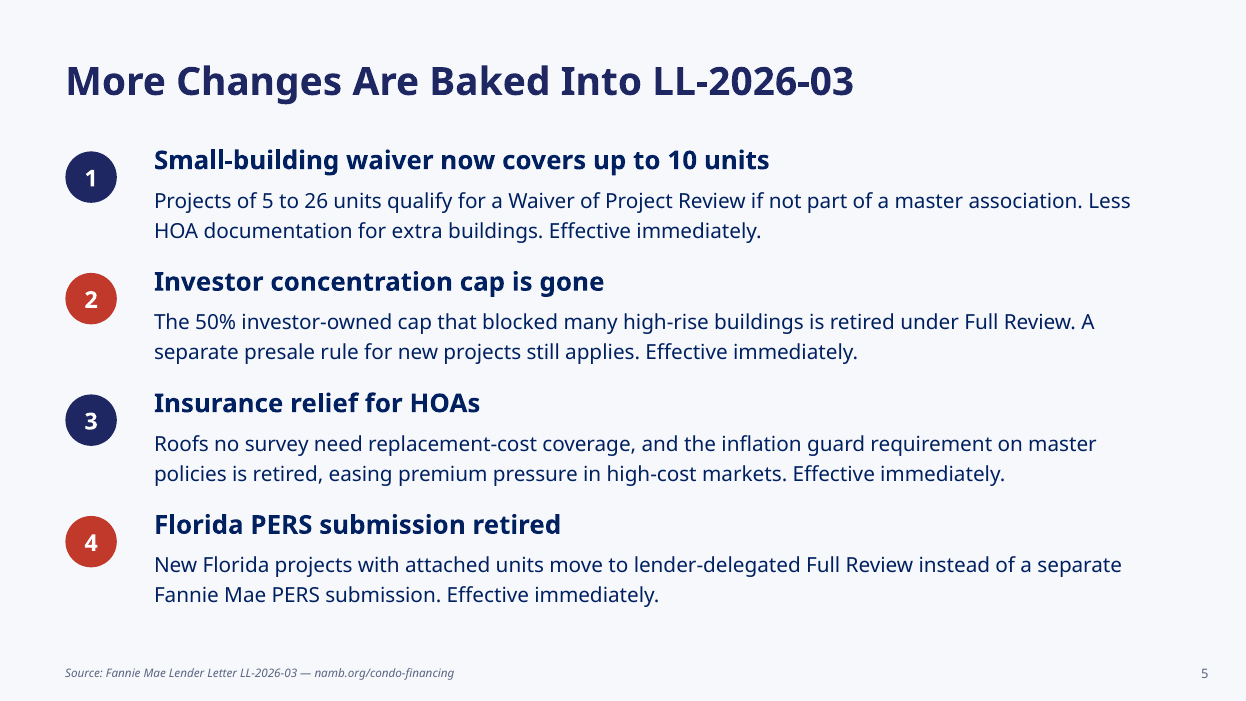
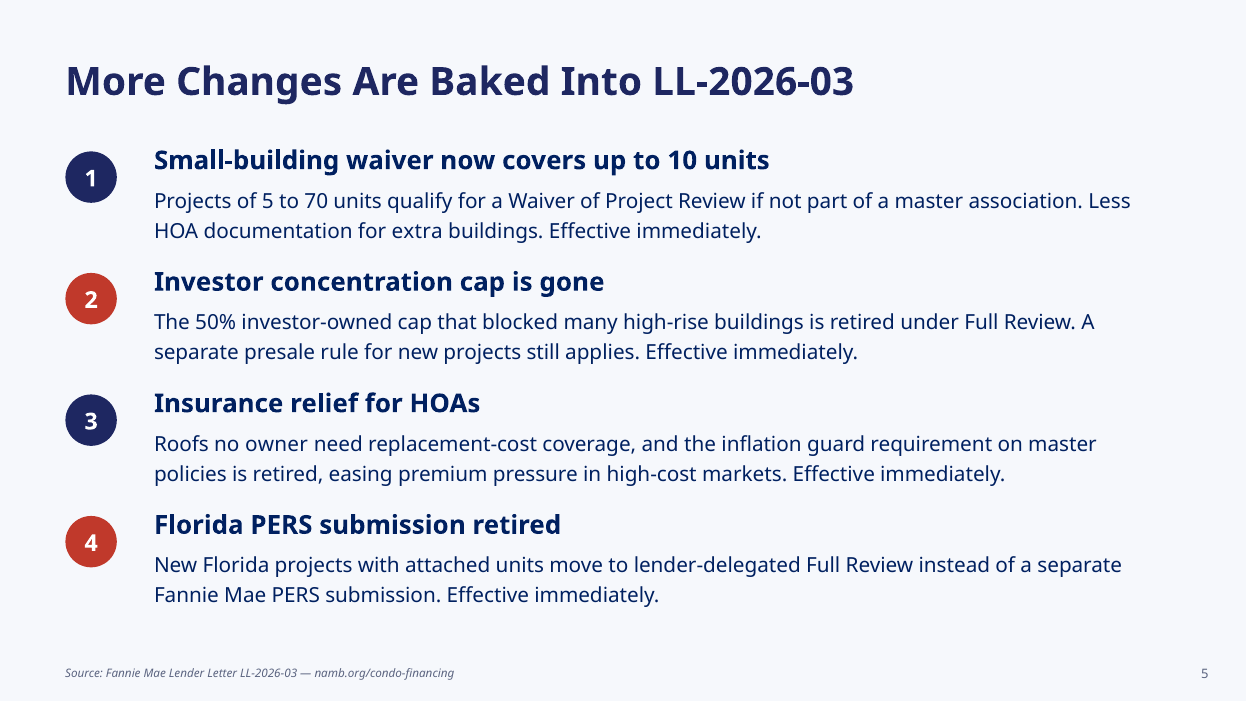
26: 26 -> 70
survey: survey -> owner
